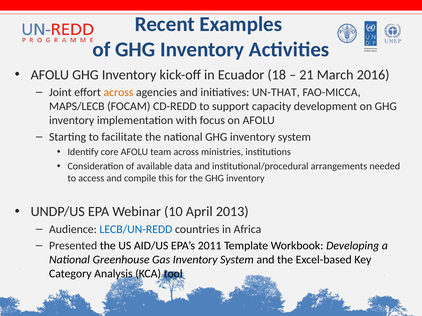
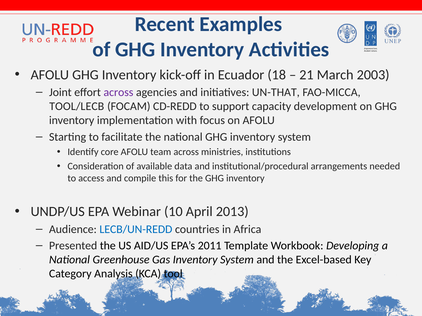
2016: 2016 -> 2003
across at (118, 92) colour: orange -> purple
MAPS/LECB: MAPS/LECB -> TOOL/LECB
